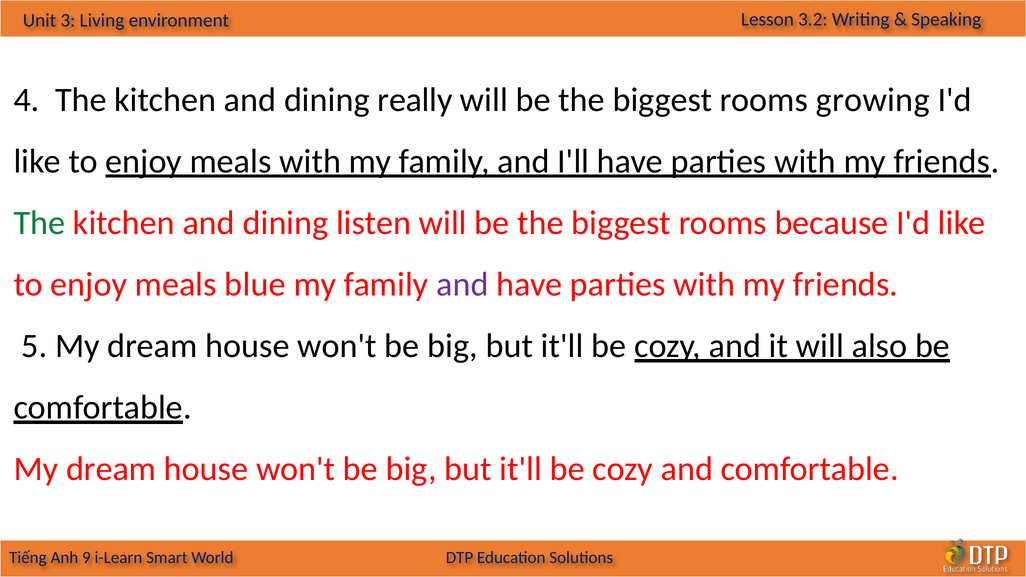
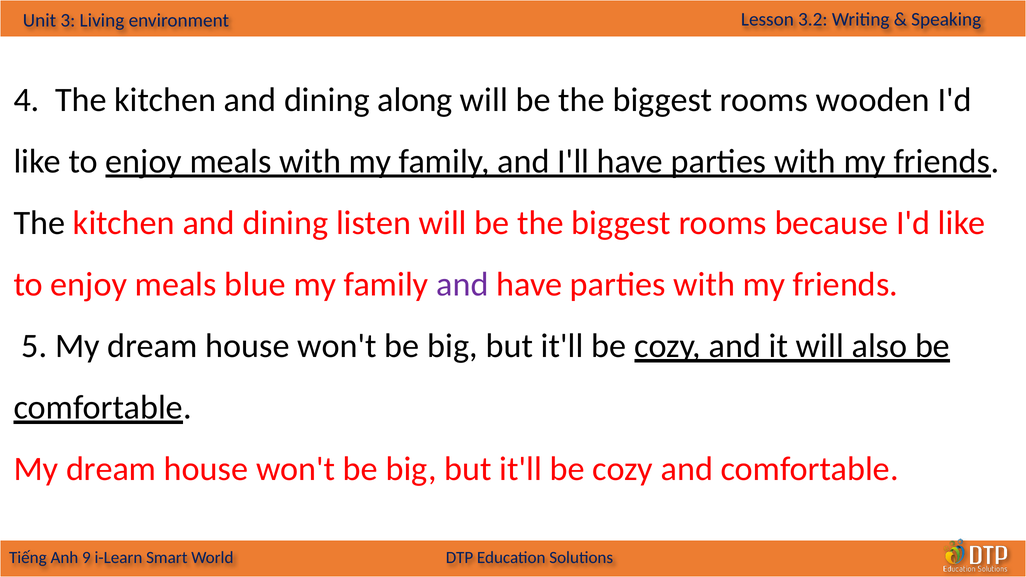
really: really -> along
growing: growing -> wooden
The at (39, 223) colour: green -> black
